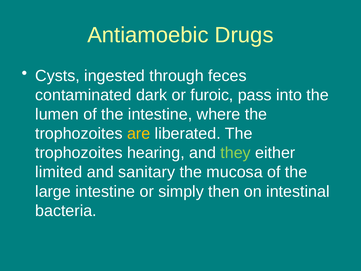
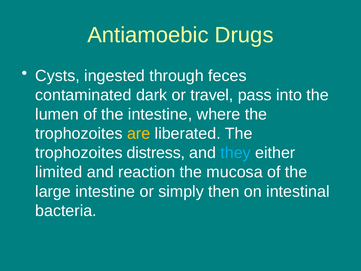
furoic: furoic -> travel
hearing: hearing -> distress
they colour: light green -> light blue
sanitary: sanitary -> reaction
